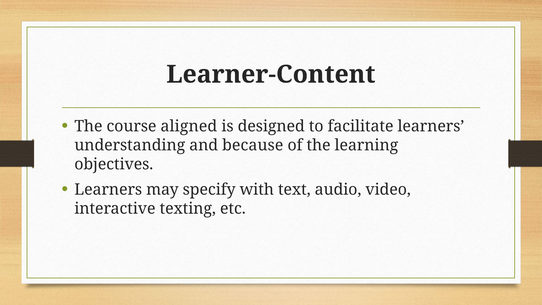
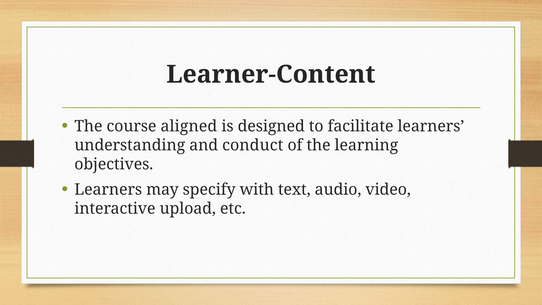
because: because -> conduct
texting: texting -> upload
